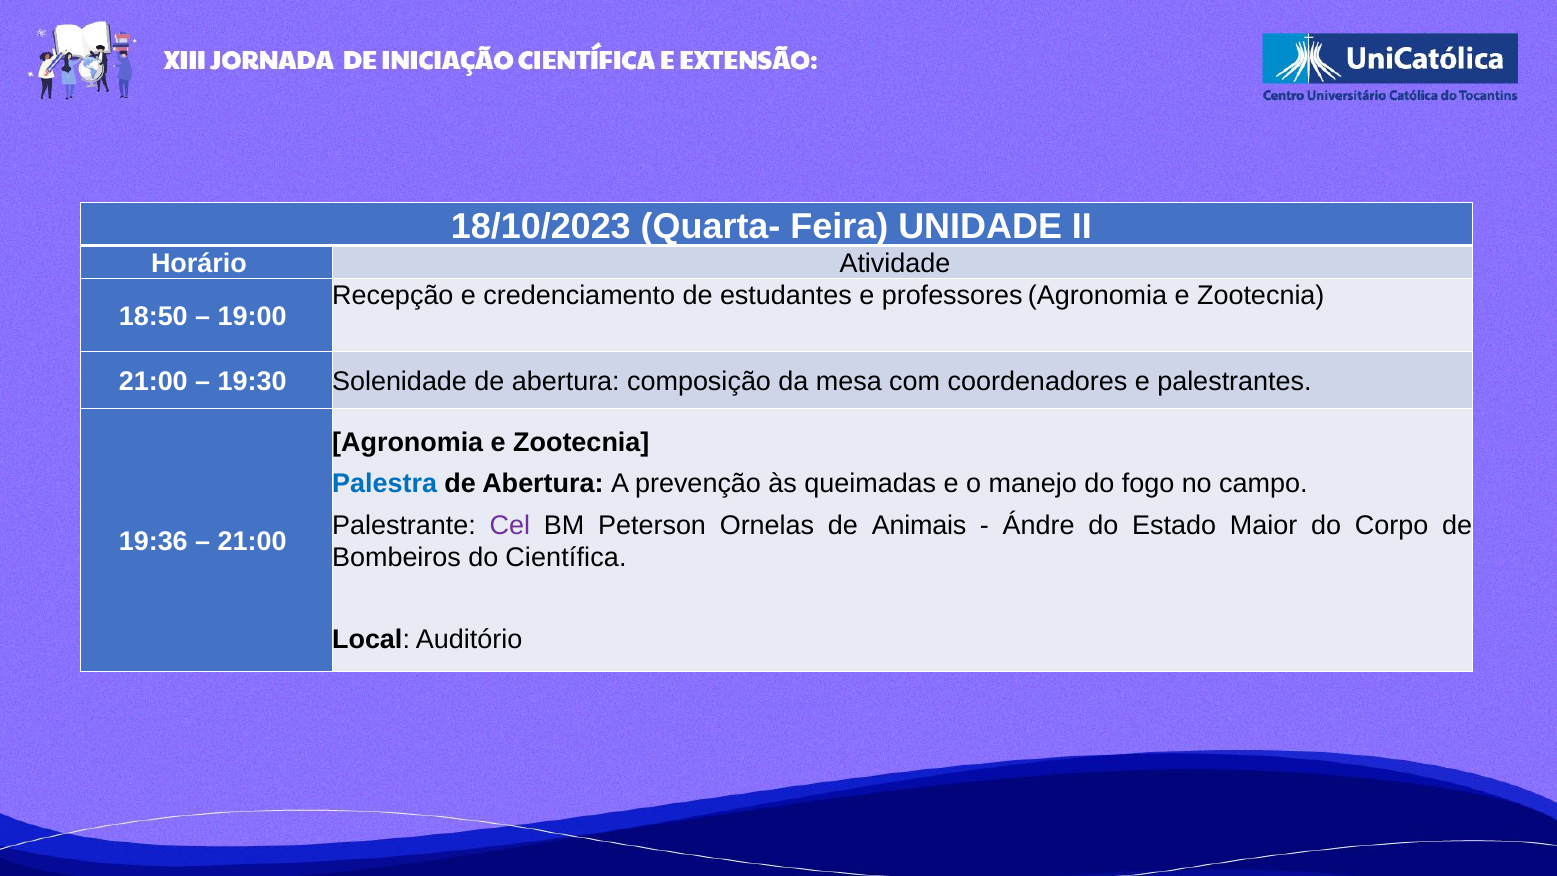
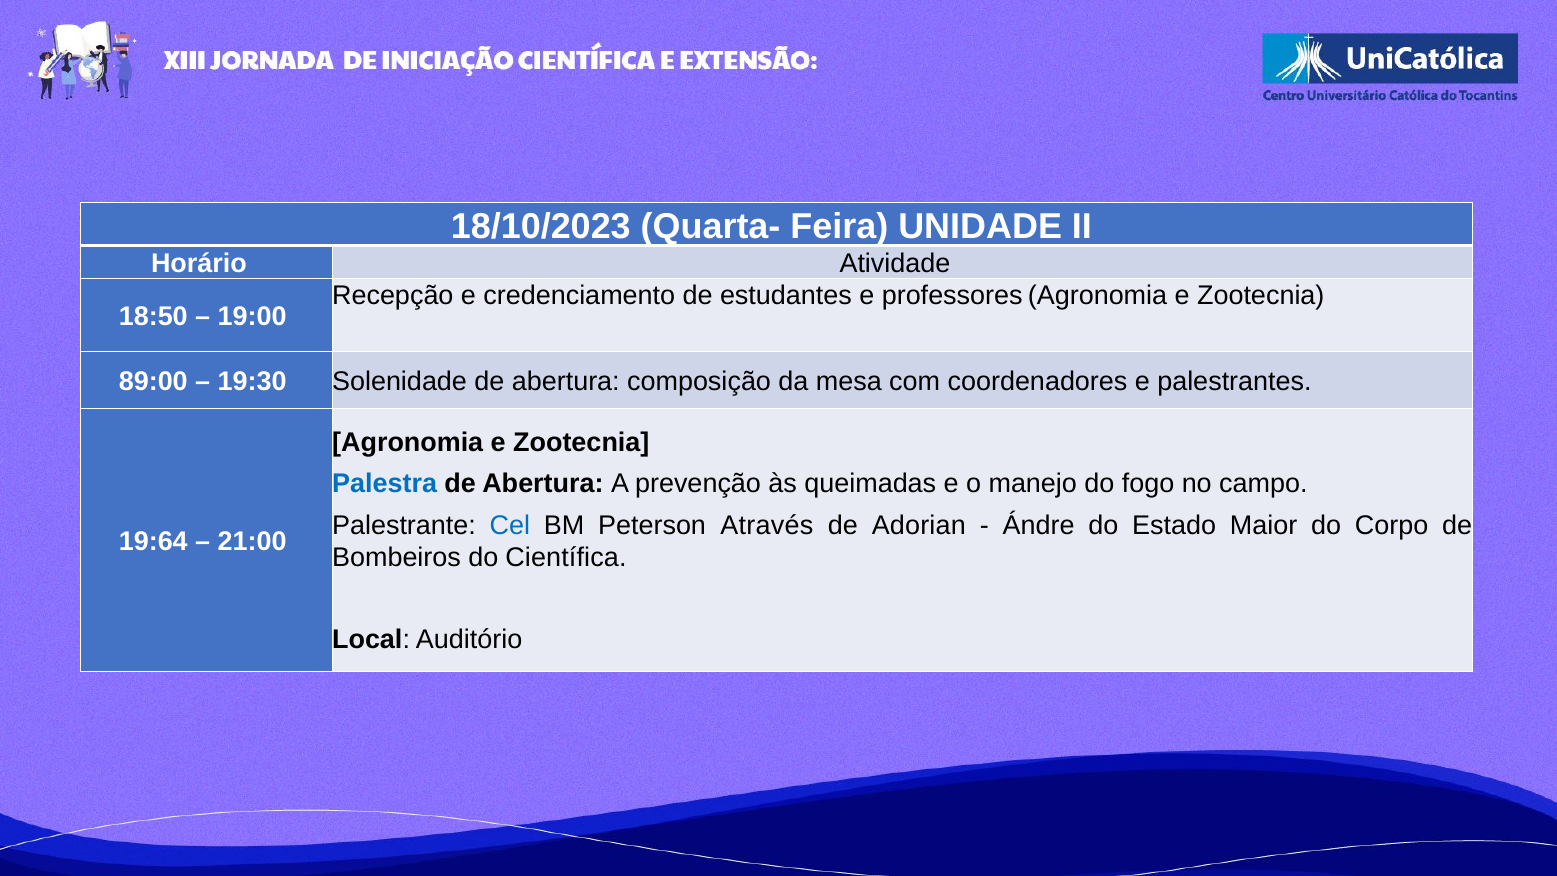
21:00 at (153, 381): 21:00 -> 89:00
Cel colour: purple -> blue
Ornelas: Ornelas -> Através
Animais: Animais -> Adorian
19:36: 19:36 -> 19:64
